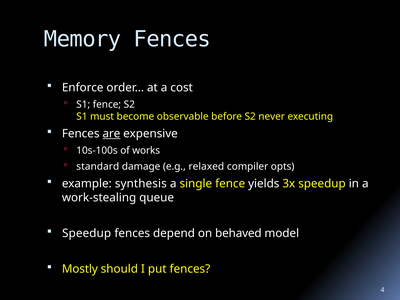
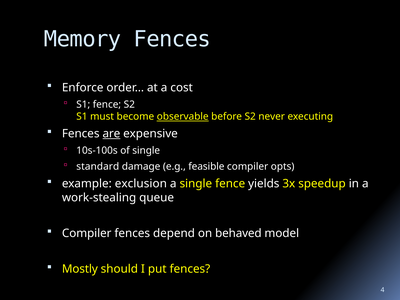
observable underline: none -> present
of works: works -> single
relaxed: relaxed -> feasible
synthesis: synthesis -> exclusion
Speedup at (87, 233): Speedup -> Compiler
